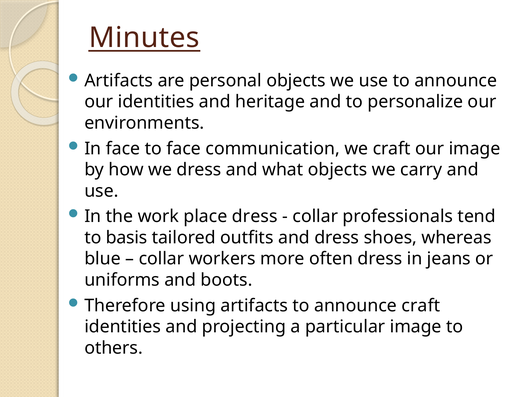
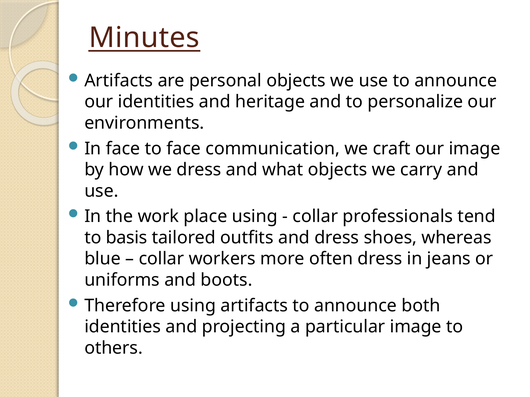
place dress: dress -> using
announce craft: craft -> both
